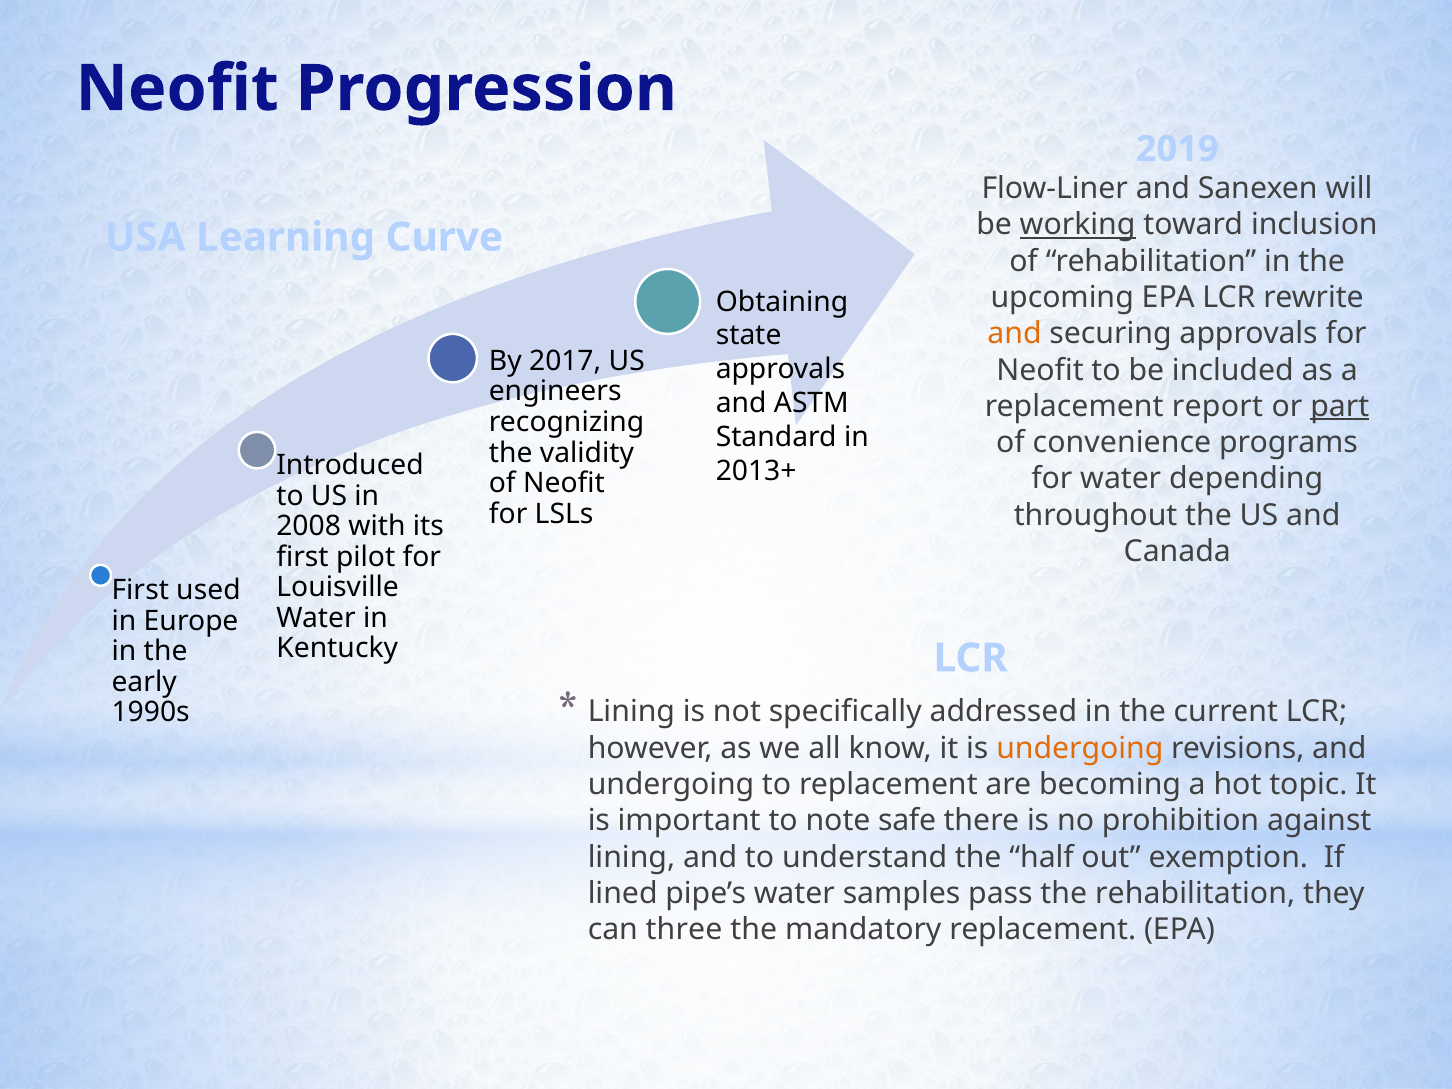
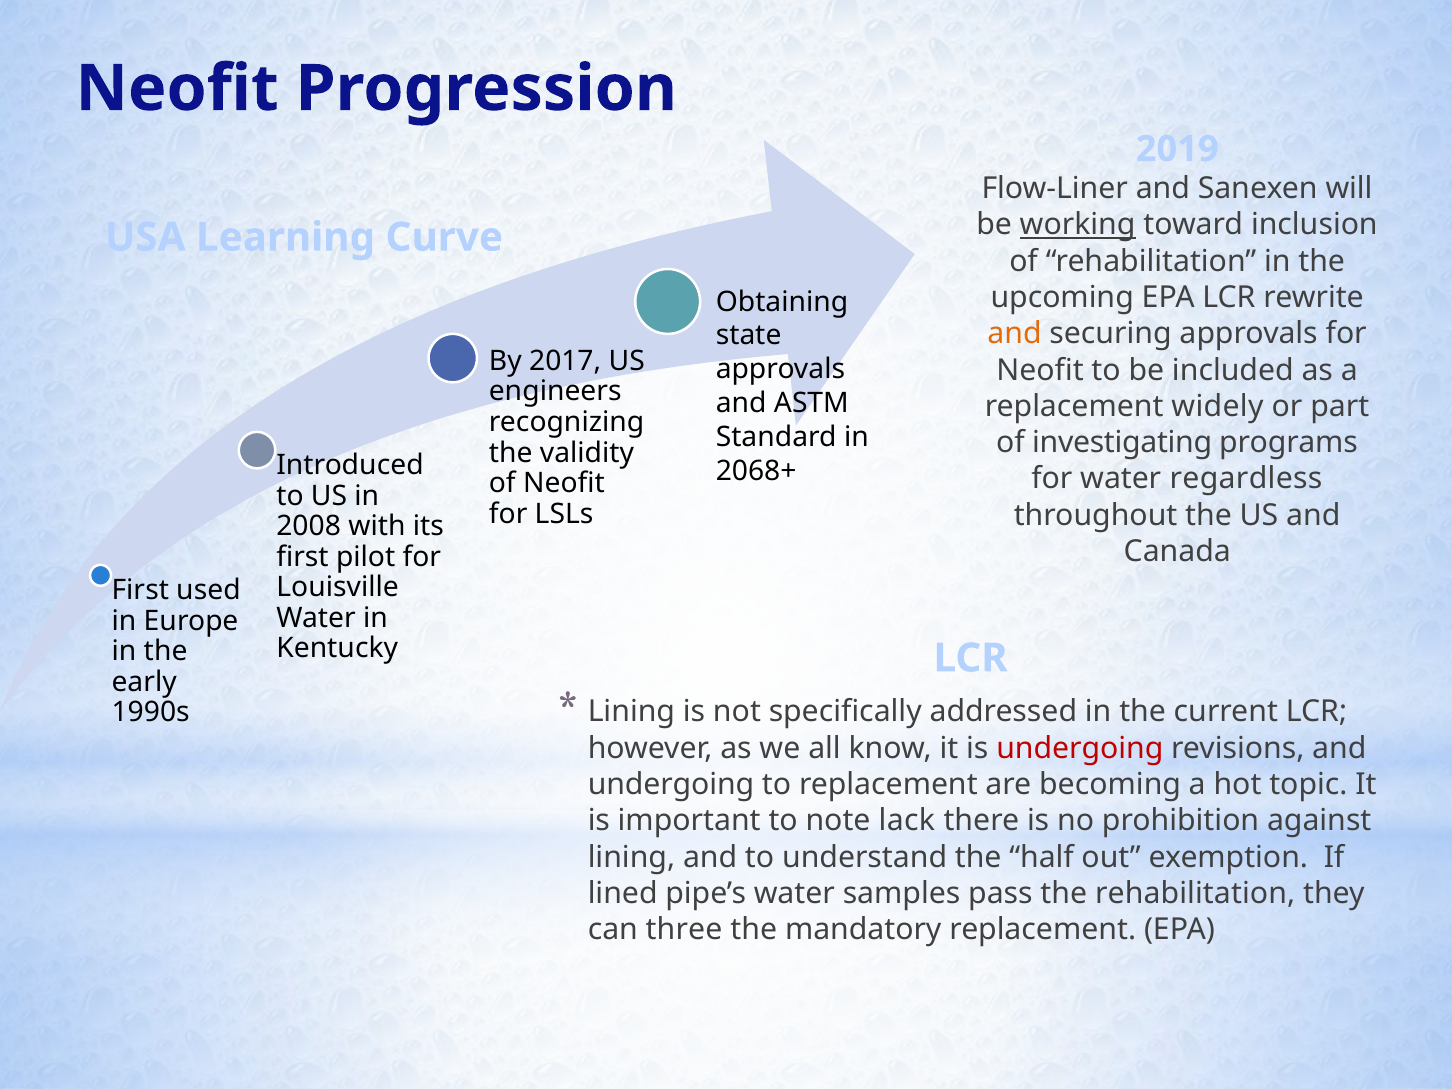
report: report -> widely
part underline: present -> none
convenience: convenience -> investigating
2013+: 2013+ -> 2068+
depending: depending -> regardless
undergoing at (1080, 748) colour: orange -> red
safe: safe -> lack
